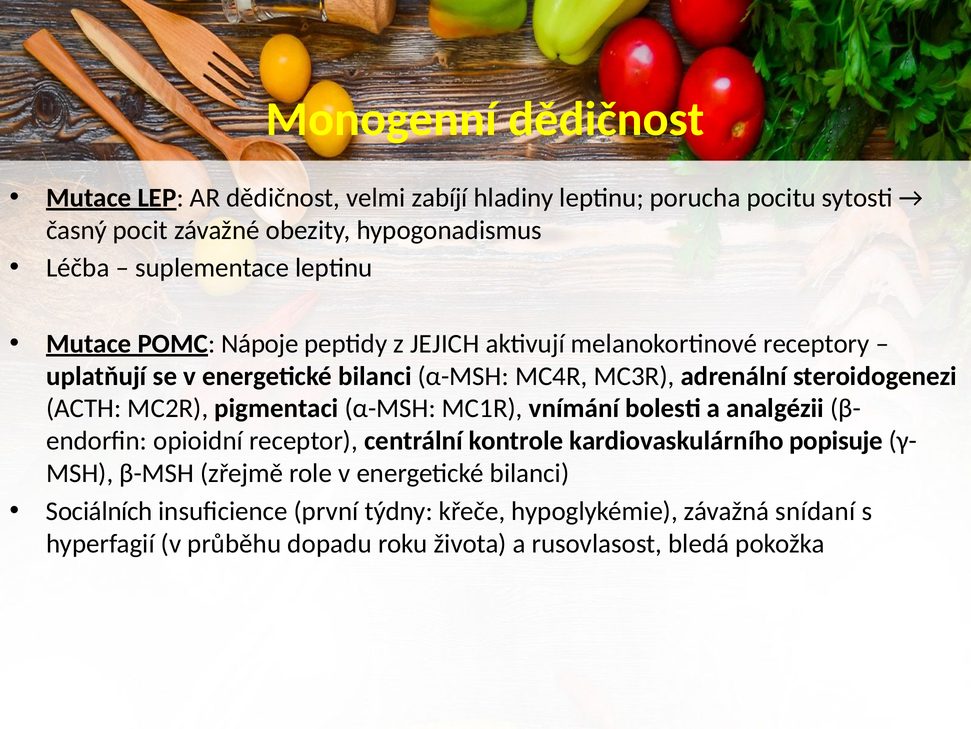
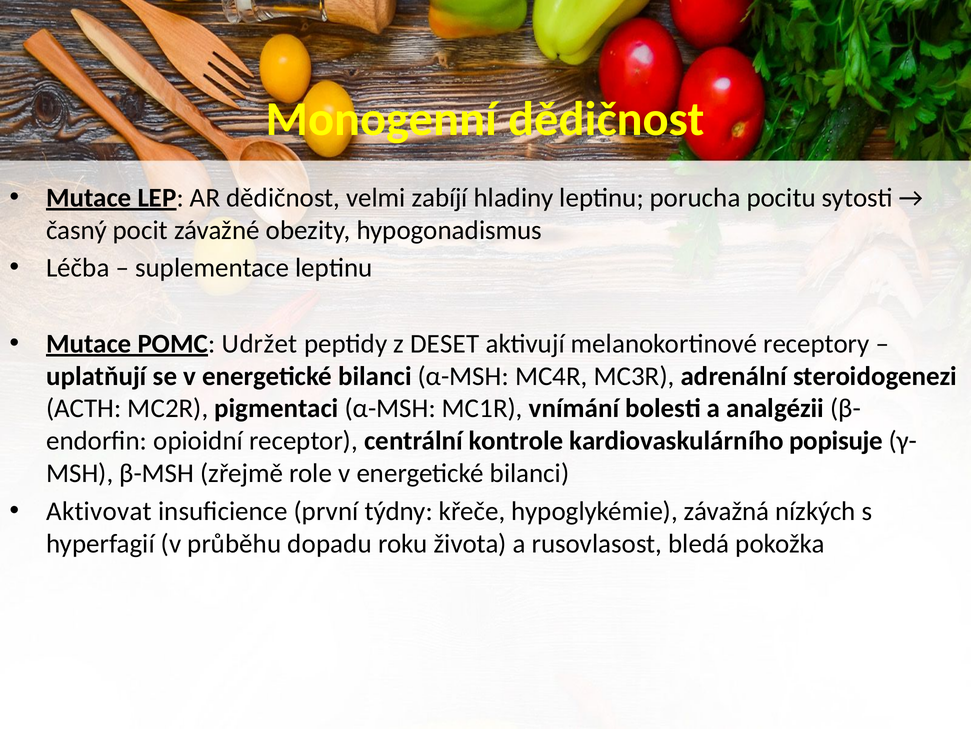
Nápoje: Nápoje -> Udržet
JEJICH: JEJICH -> DESET
Sociálních: Sociálních -> Aktivovat
snídaní: snídaní -> nízkých
